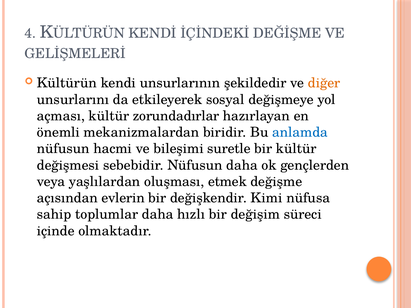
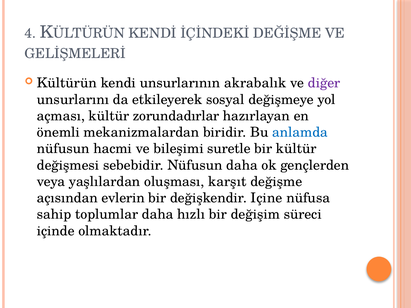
şekildedir: şekildedir -> akrabalık
diğer colour: orange -> purple
etmek: etmek -> karşıt
Kimi: Kimi -> Içine
